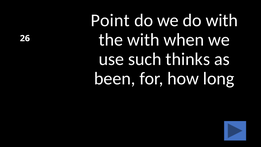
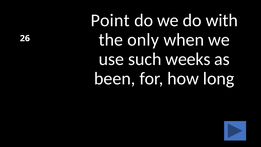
the with: with -> only
thinks: thinks -> weeks
